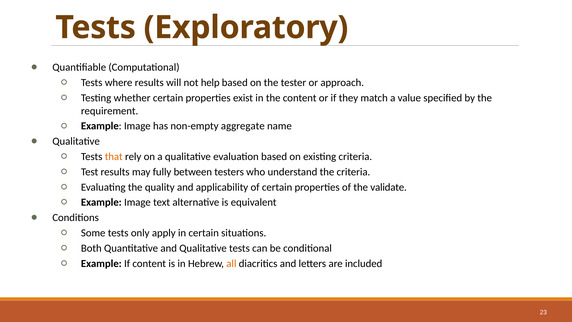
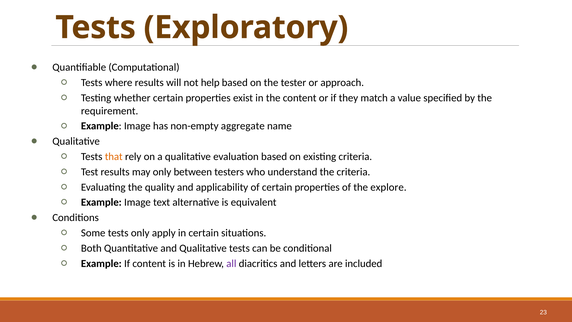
may fully: fully -> only
validate: validate -> explore
all colour: orange -> purple
